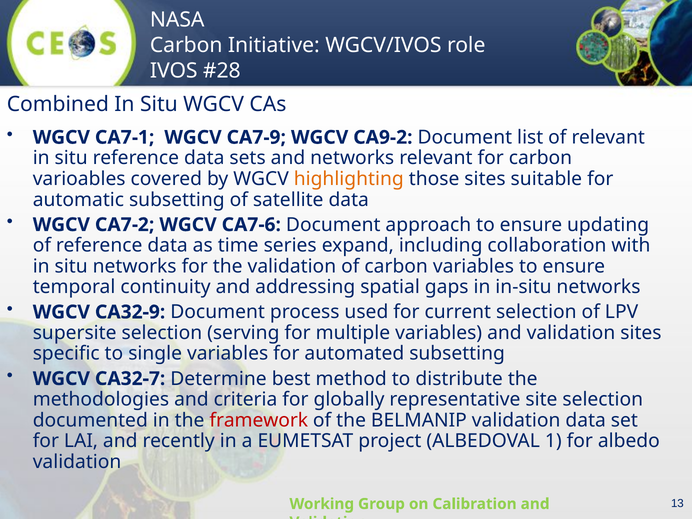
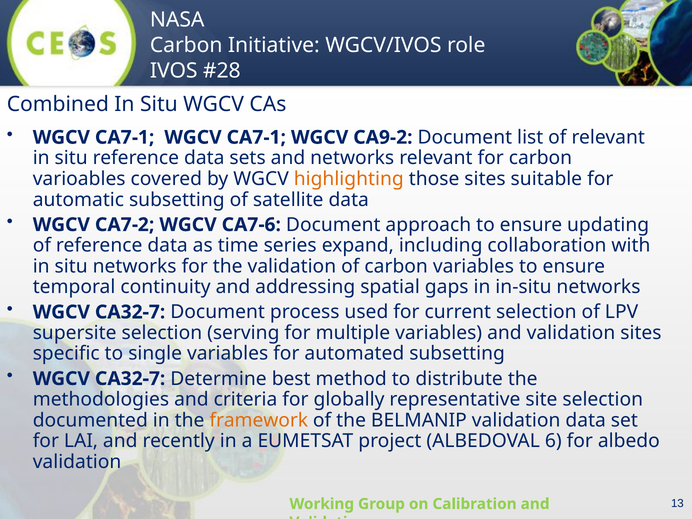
CA7-1 WGCV CA7-9: CA7-9 -> CA7-1
CA32-9 at (130, 312): CA32-9 -> CA32-7
framework colour: red -> orange
1: 1 -> 6
